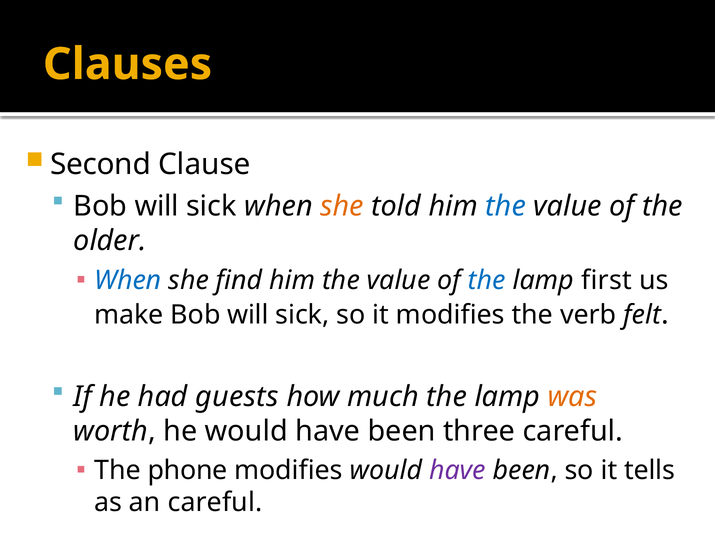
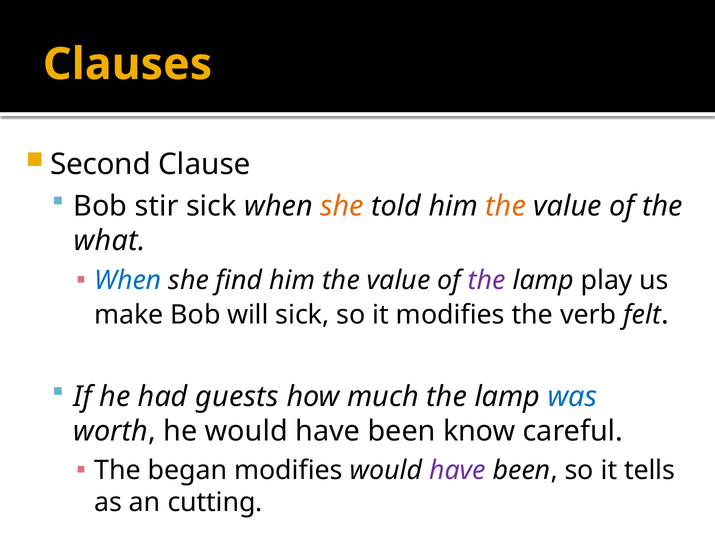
will at (157, 206): will -> stir
the at (506, 206) colour: blue -> orange
older: older -> what
the at (487, 280) colour: blue -> purple
first: first -> play
was colour: orange -> blue
three: three -> know
phone: phone -> began
an careful: careful -> cutting
